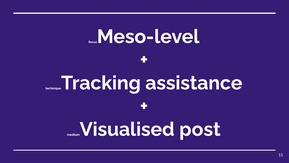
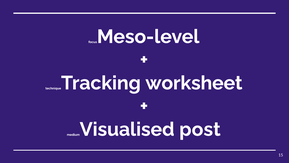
assistance: assistance -> worksheet
